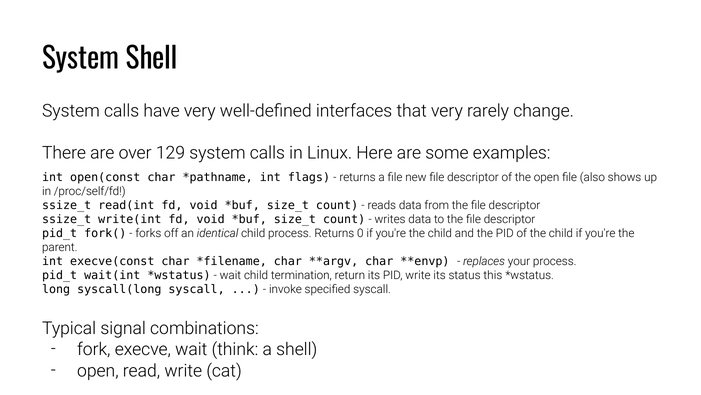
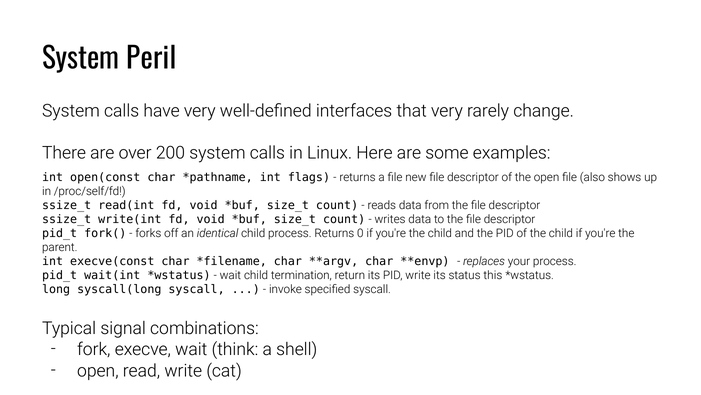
System Shell: Shell -> Peril
129: 129 -> 200
